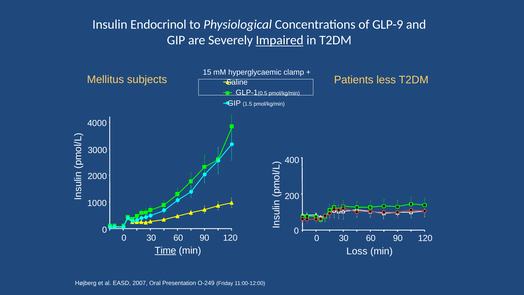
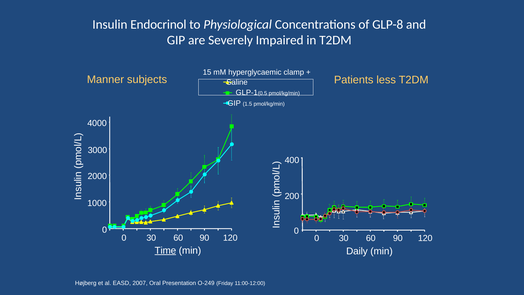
GLP-9: GLP-9 -> GLP-8
Impaired underline: present -> none
Mellitus: Mellitus -> Manner
Loss: Loss -> Daily
